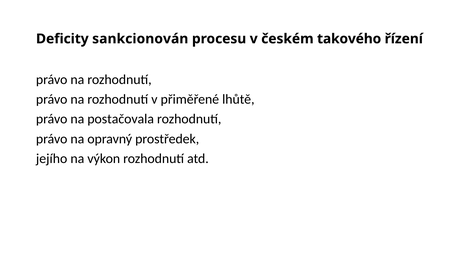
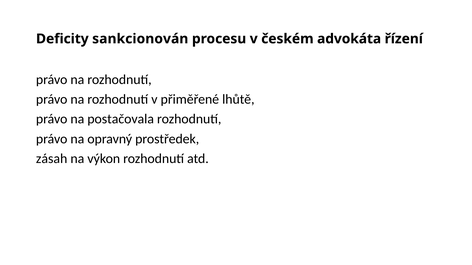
takového: takového -> advokáta
jejího: jejího -> zásah
